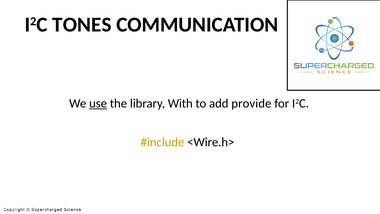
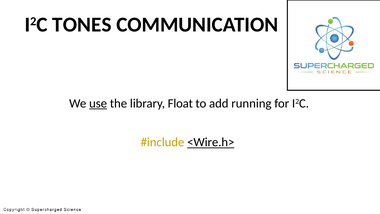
With: With -> Float
provide: provide -> running
<Wire.h> underline: none -> present
